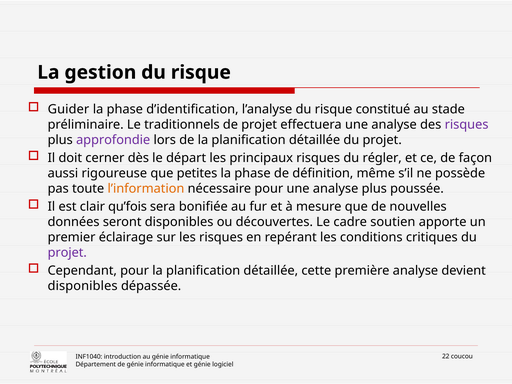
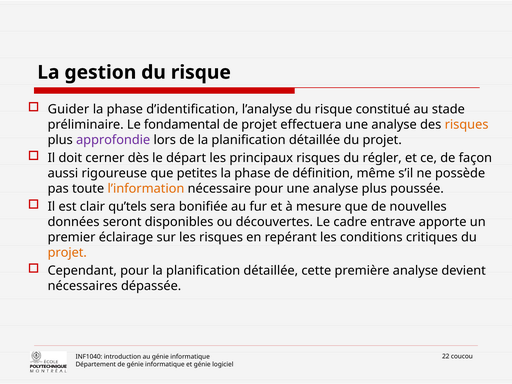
traditionnels: traditionnels -> fondamental
risques at (467, 125) colour: purple -> orange
qu’fois: qu’fois -> qu’tels
soutien: soutien -> entrave
projet at (67, 253) colour: purple -> orange
disponibles at (83, 286): disponibles -> nécessaires
